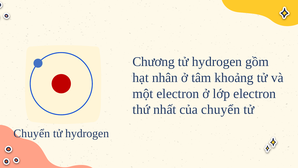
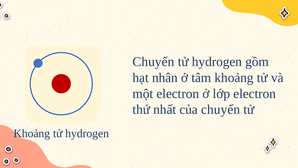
Chương at (154, 62): Chương -> Chuyển
Chuyển at (32, 133): Chuyển -> Khoảng
